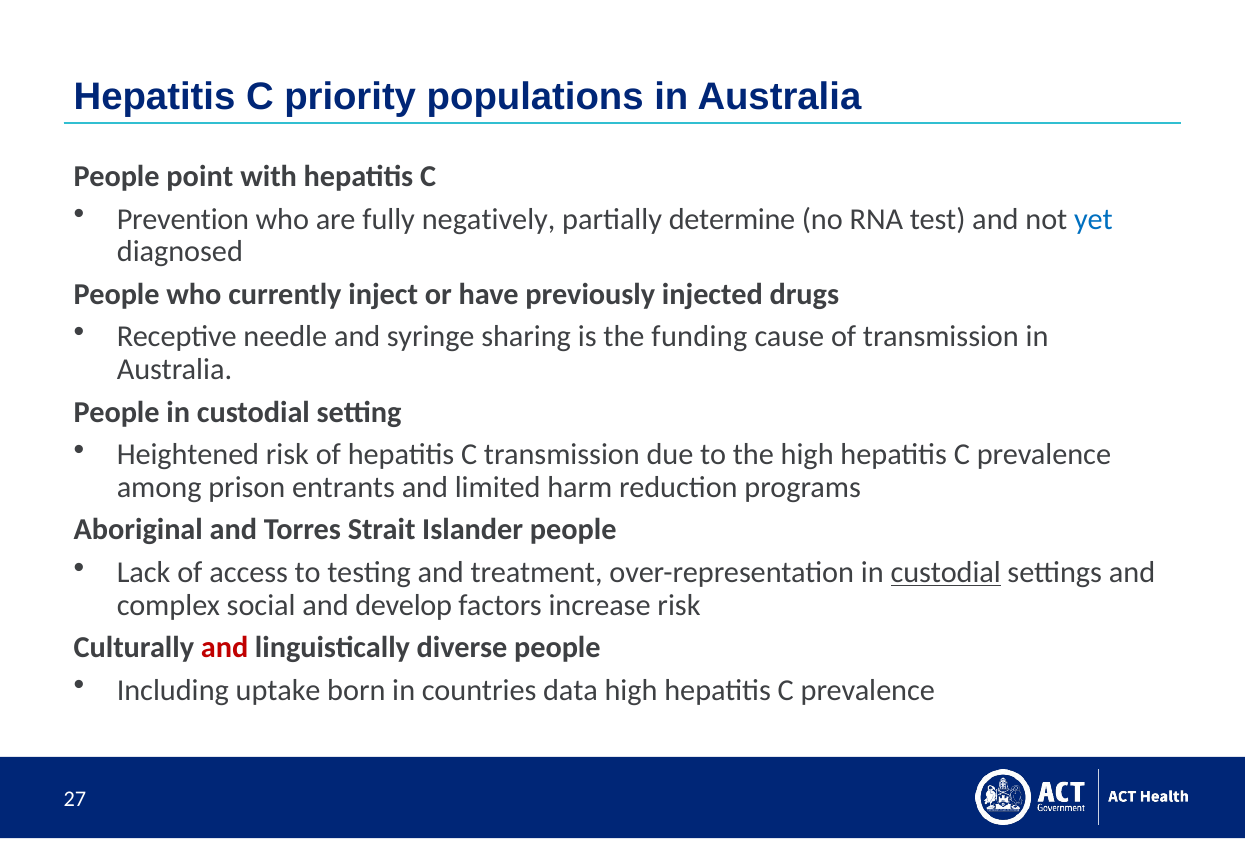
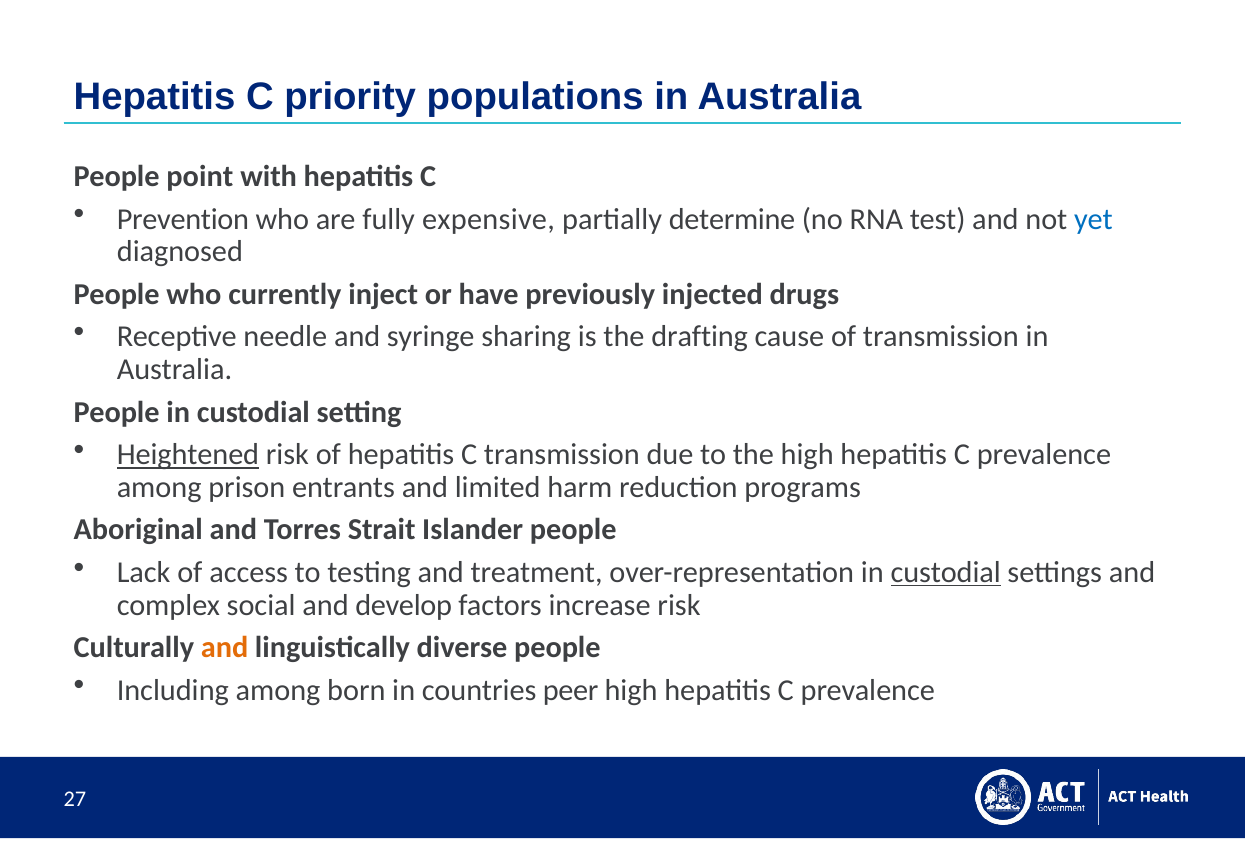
negatively: negatively -> expensive
funding: funding -> drafting
Heightened underline: none -> present
and at (225, 648) colour: red -> orange
Including uptake: uptake -> among
data: data -> peer
